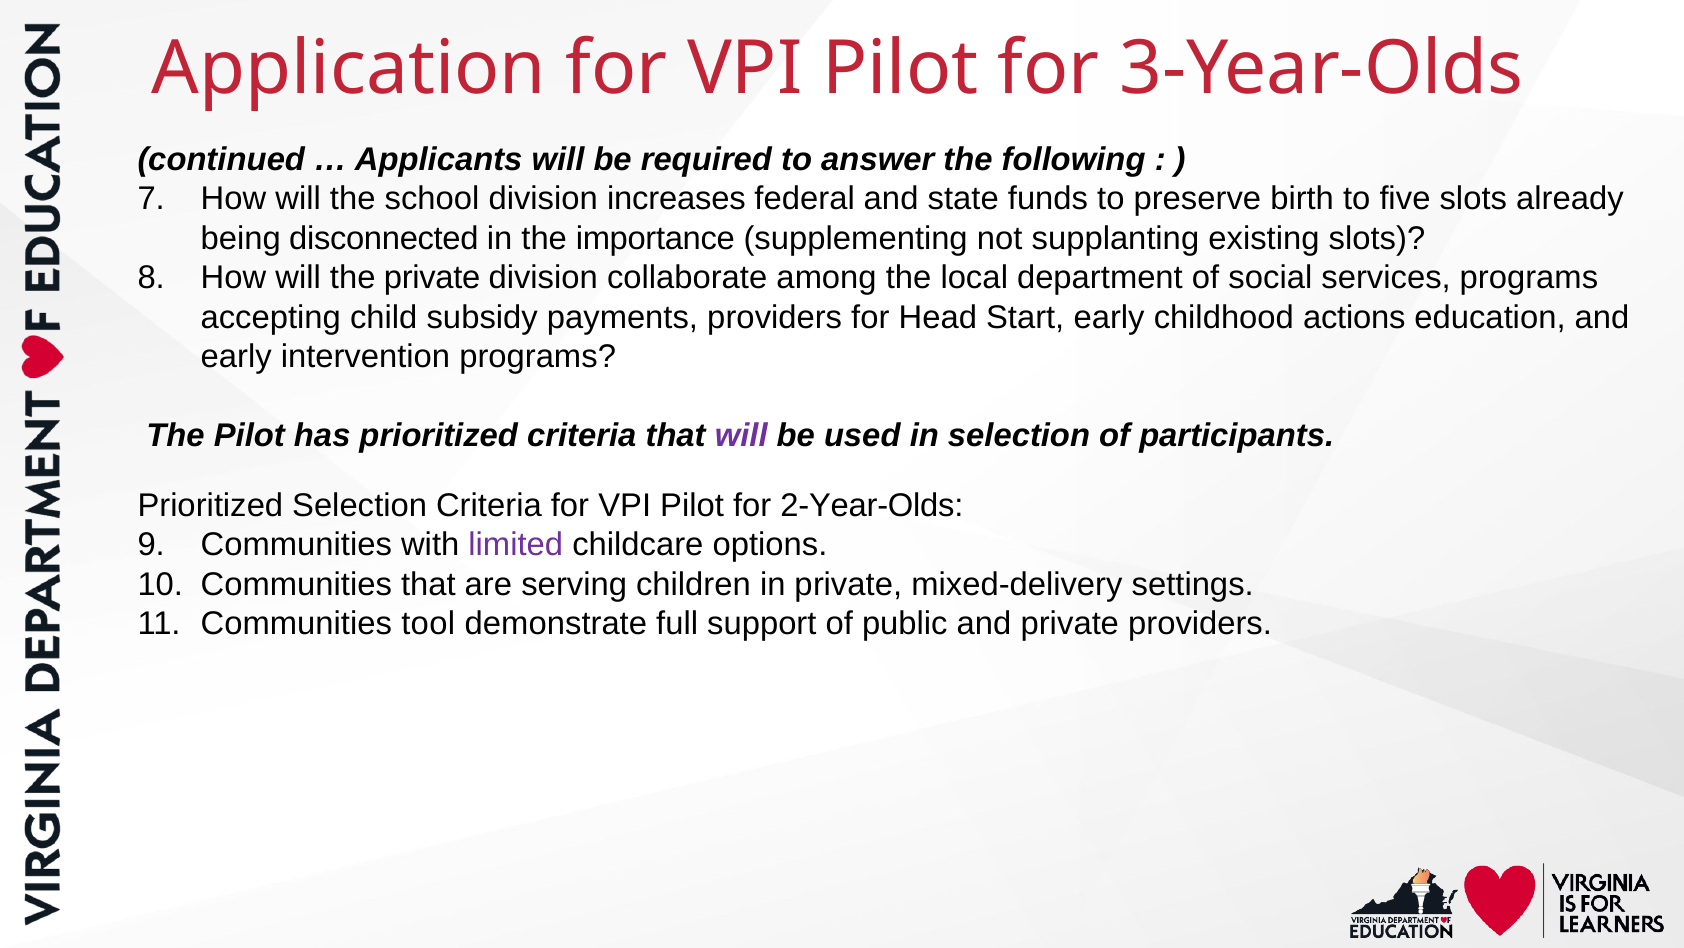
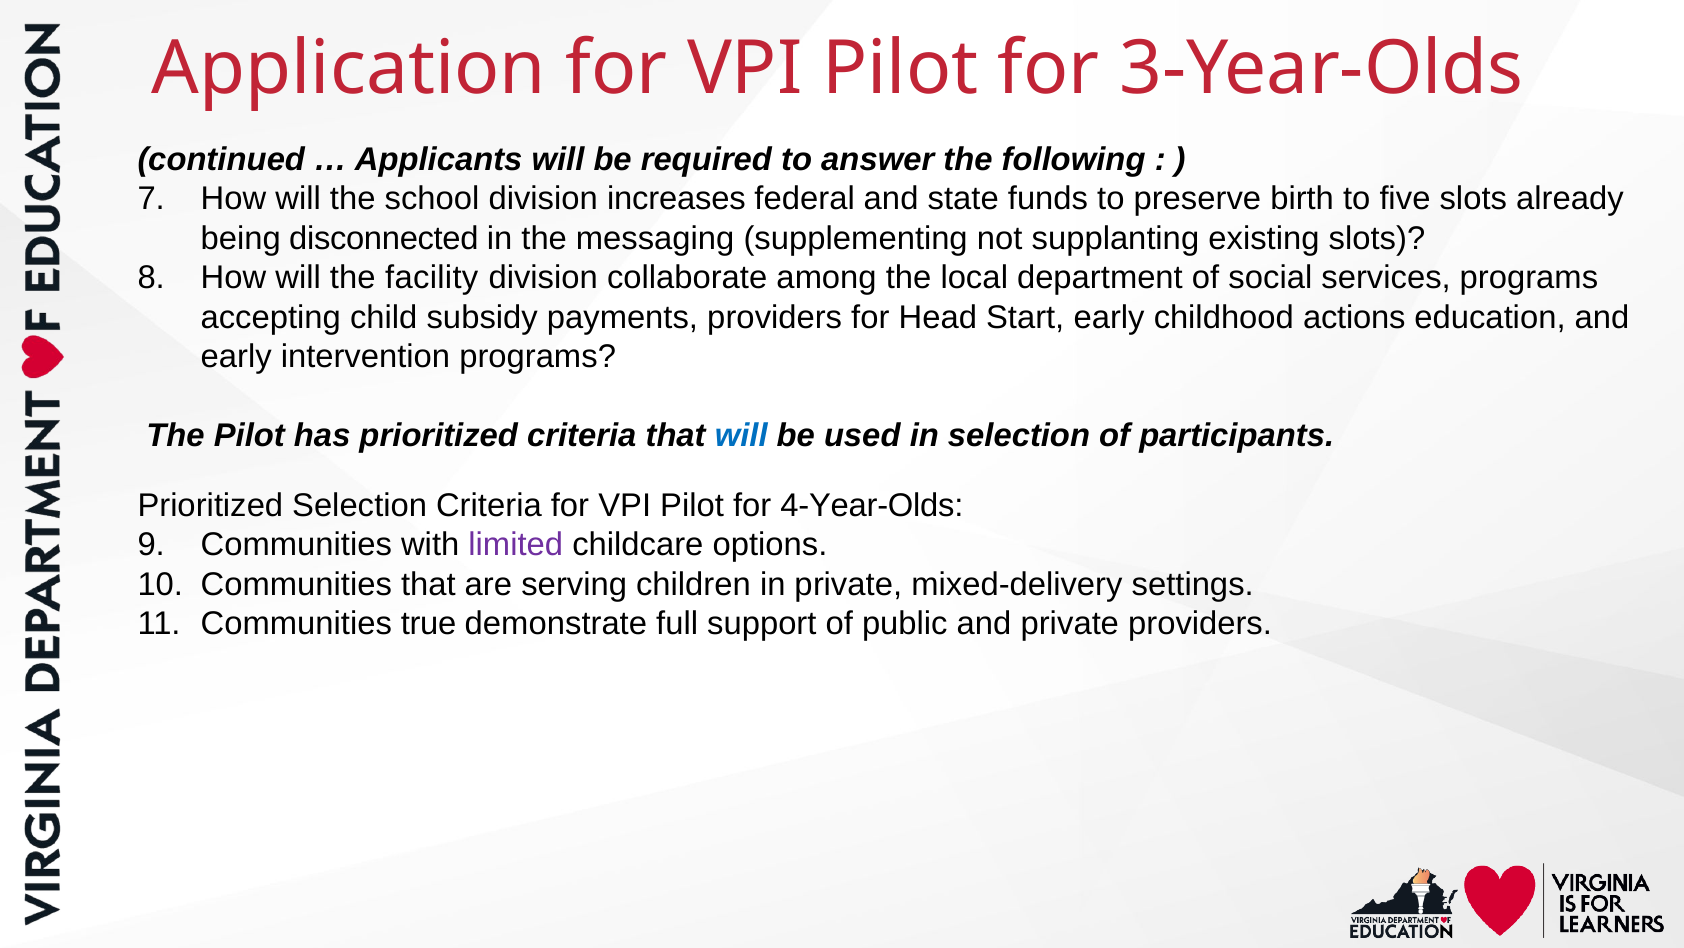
importance: importance -> messaging
the private: private -> facility
will at (741, 435) colour: purple -> blue
2-Year-Olds: 2-Year-Olds -> 4-Year-Olds
tool: tool -> true
